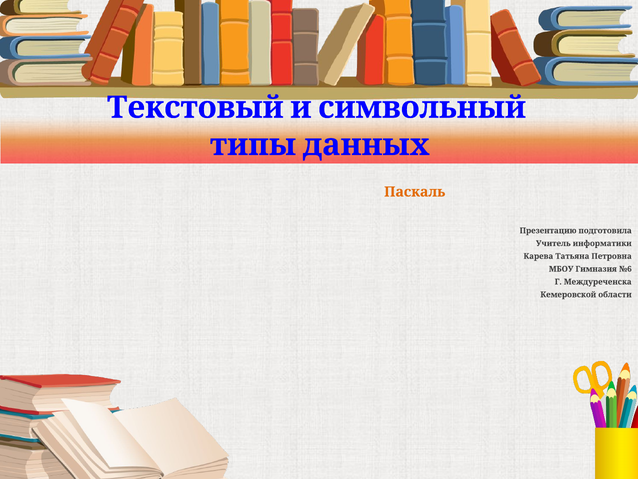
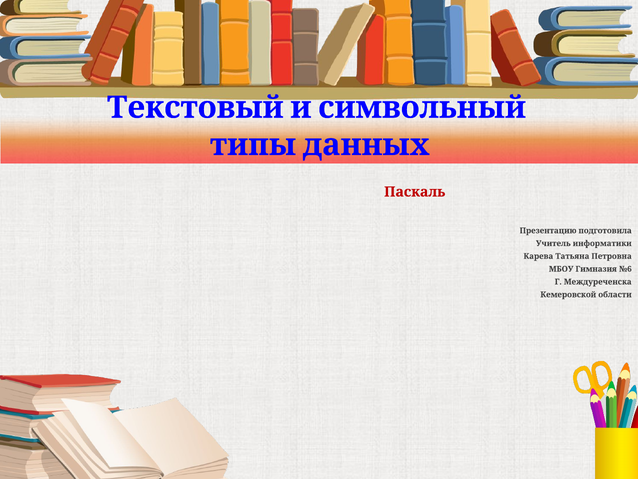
Паскаль colour: orange -> red
